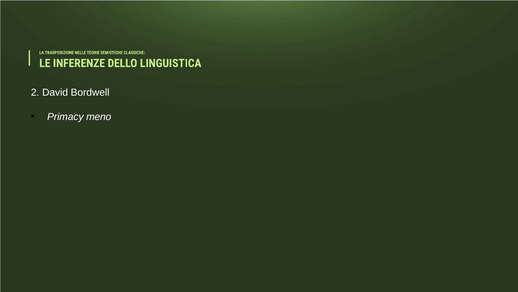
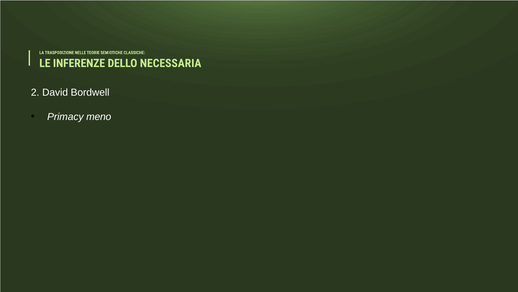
LINGUISTICA: LINGUISTICA -> NECESSARIA
